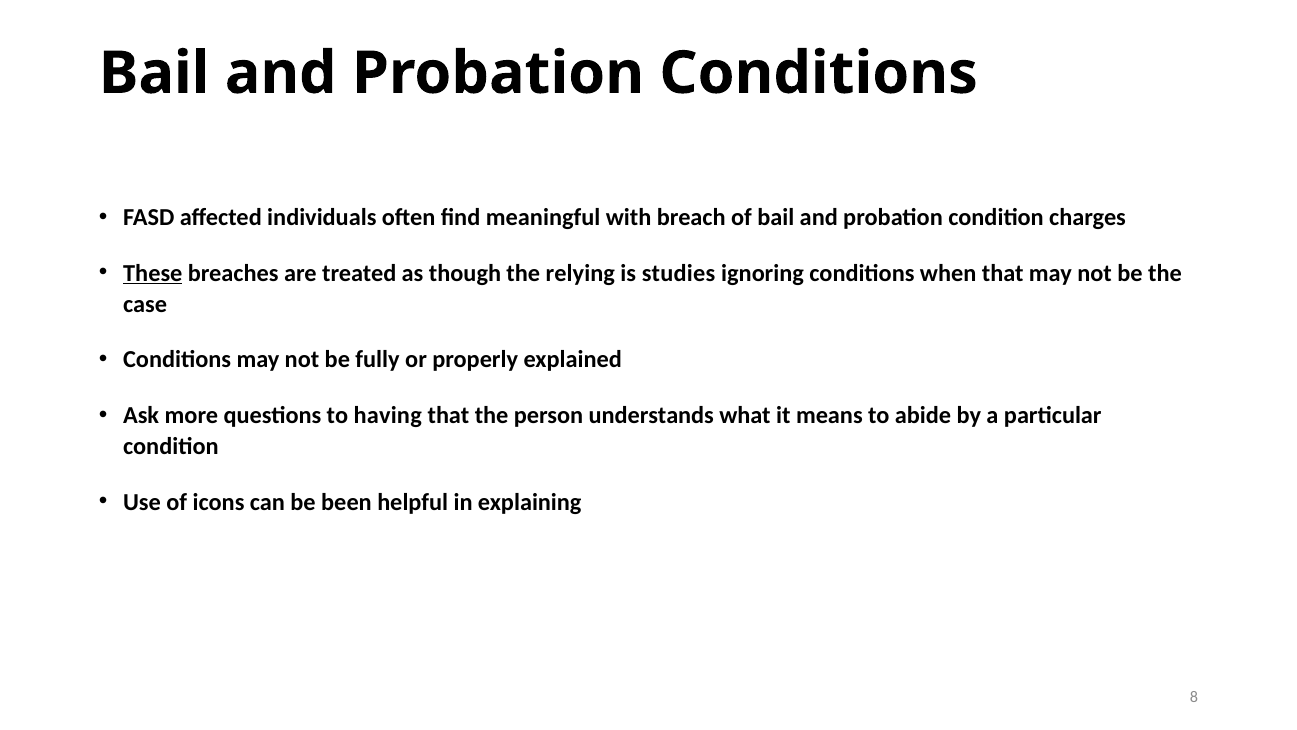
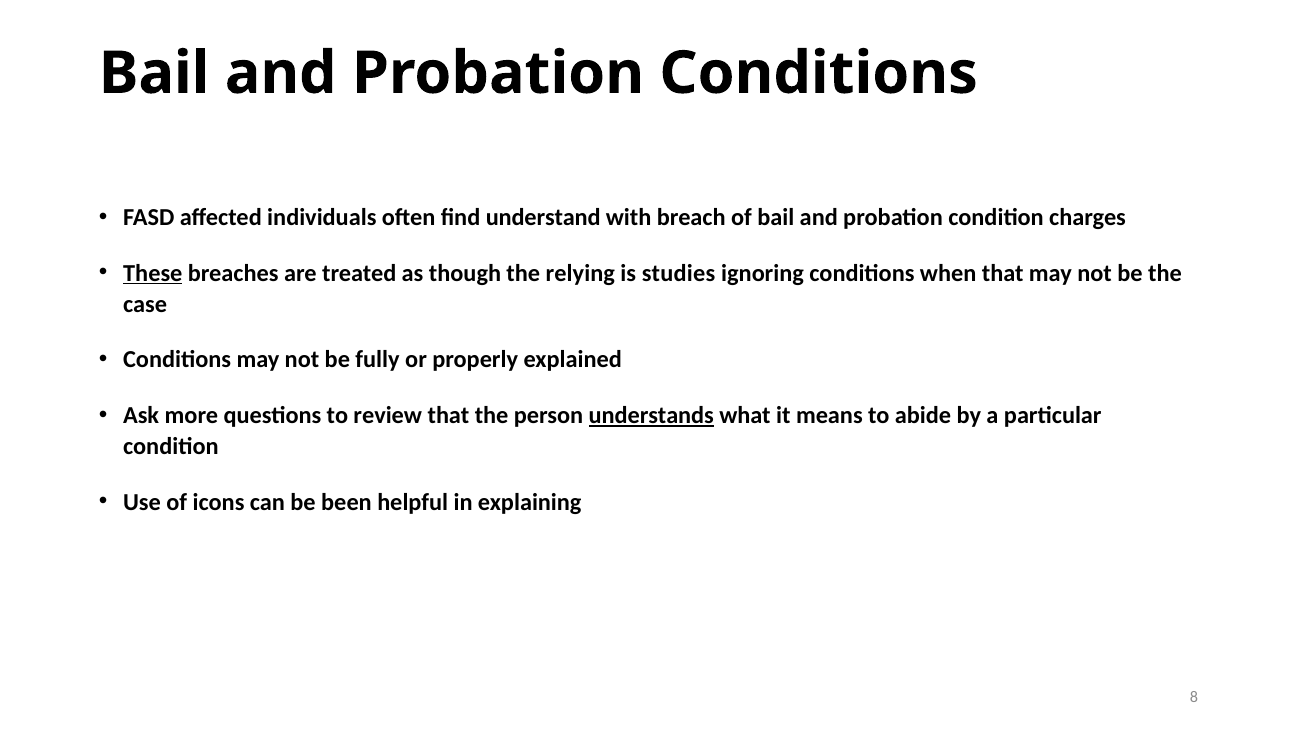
meaningful: meaningful -> understand
having: having -> review
understands underline: none -> present
